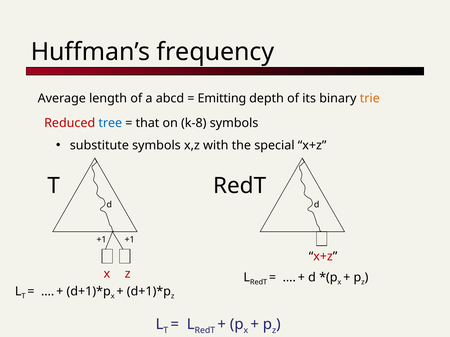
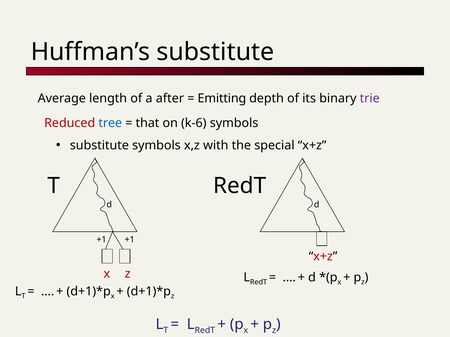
Huffman’s frequency: frequency -> substitute
abcd: abcd -> after
trie colour: orange -> purple
k-8: k-8 -> k-6
